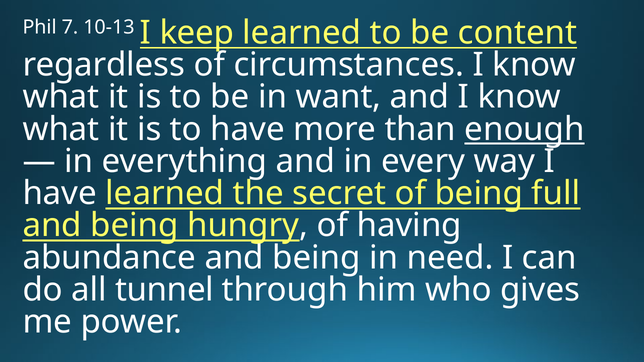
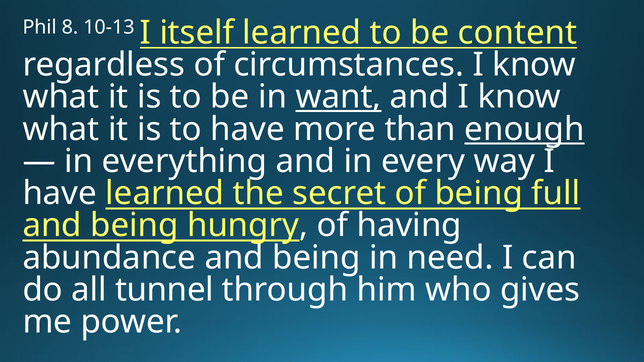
7: 7 -> 8
keep: keep -> itself
want underline: none -> present
